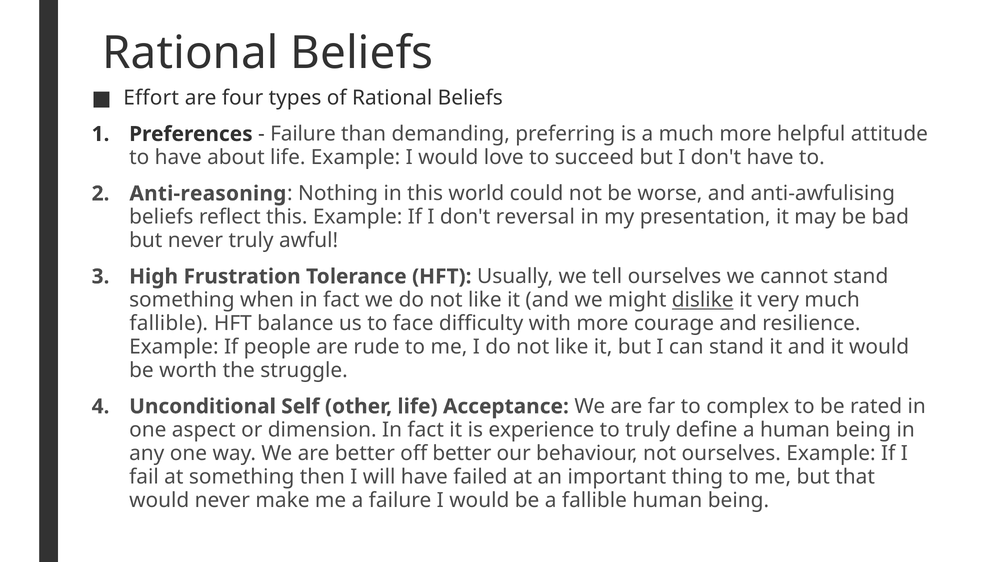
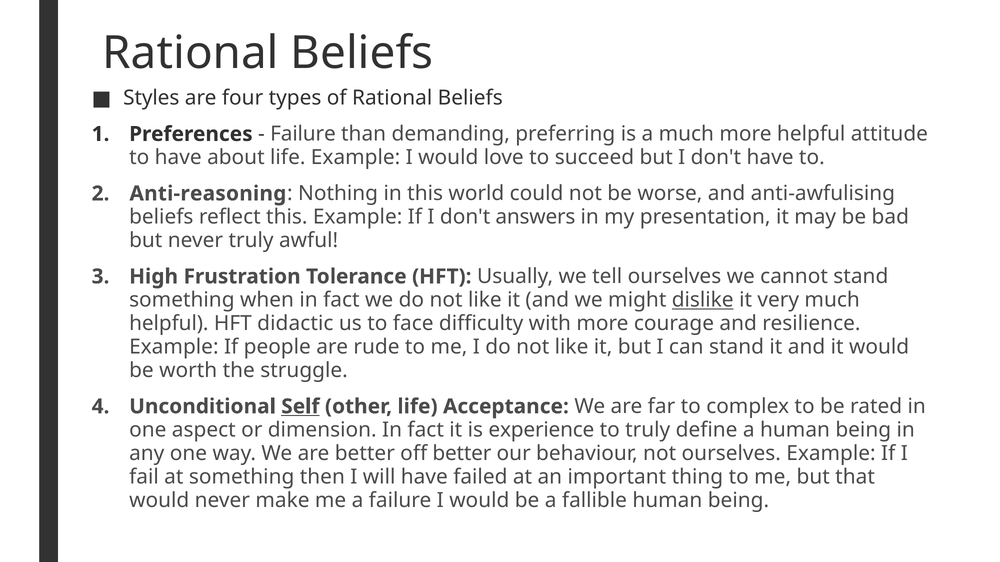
Effort: Effort -> Styles
reversal: reversal -> answers
fallible at (169, 324): fallible -> helpful
balance: balance -> didactic
Self underline: none -> present
